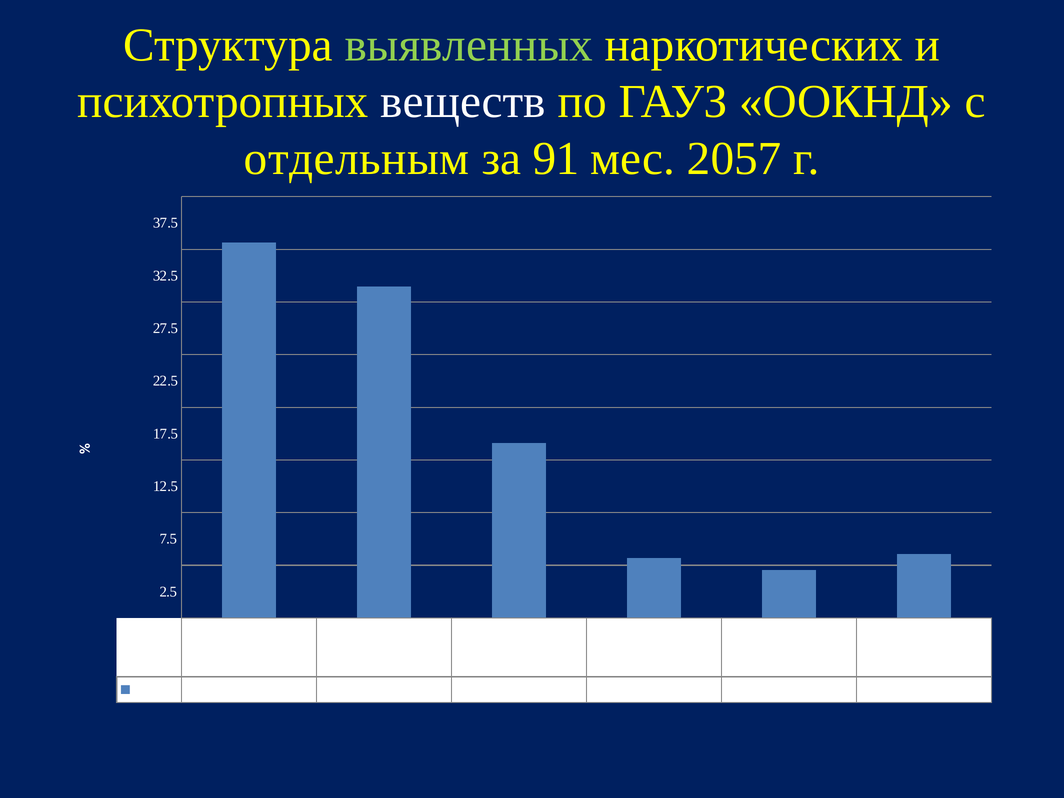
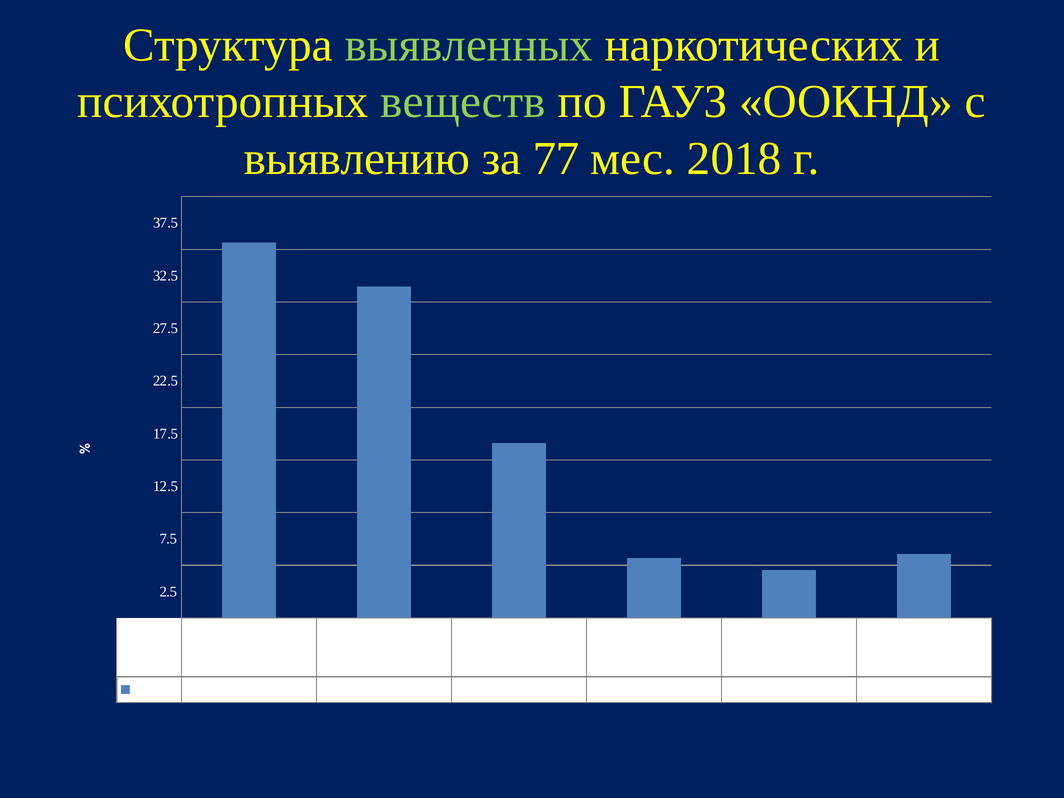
веществ at (463, 102) colour: white -> light green
отдельным: отдельным -> выявлению
91: 91 -> 77
2057: 2057 -> 2018
